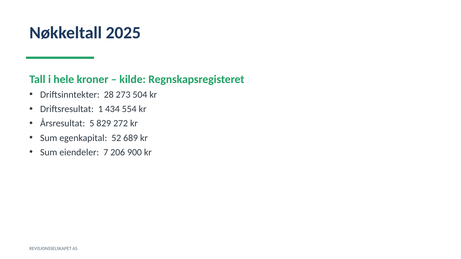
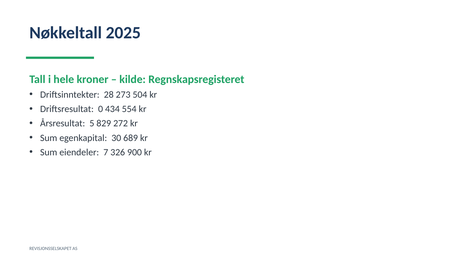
1: 1 -> 0
52: 52 -> 30
206: 206 -> 326
